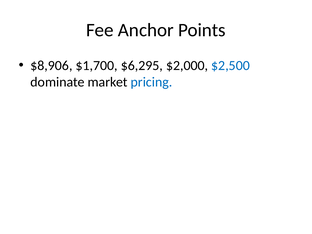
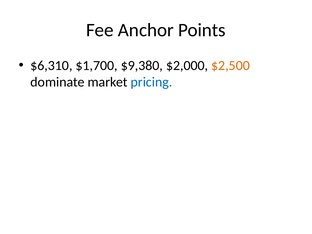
$8,906: $8,906 -> $6,310
$6,295: $6,295 -> $9,380
$2,500 colour: blue -> orange
